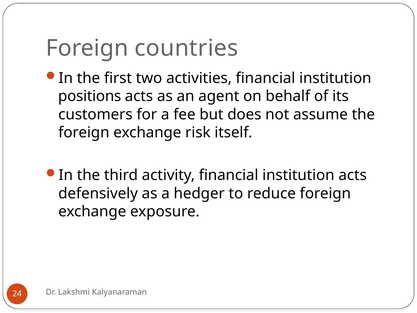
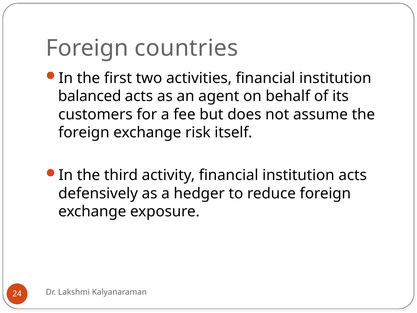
positions: positions -> balanced
